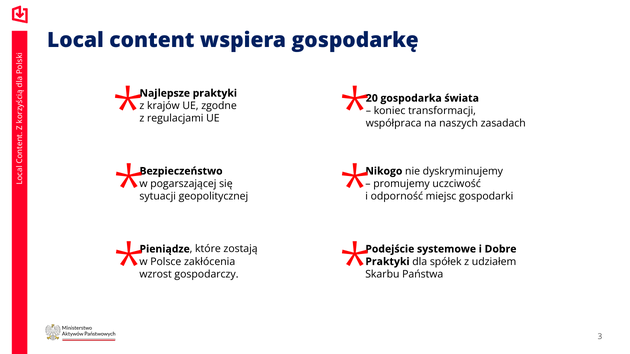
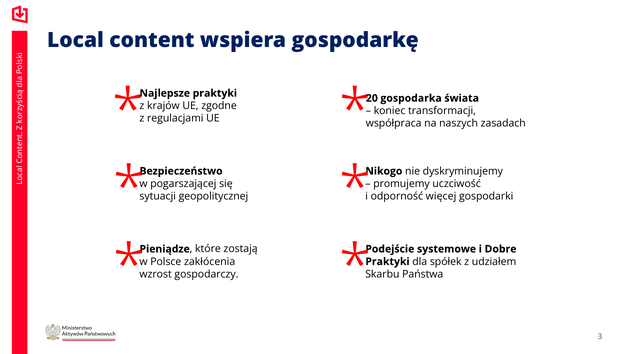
miejsc: miejsc -> więcej
